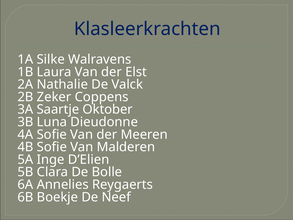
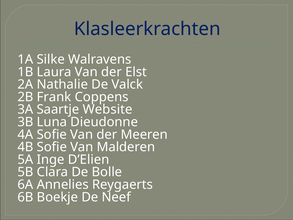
Zeker: Zeker -> Frank
Oktober: Oktober -> Website
